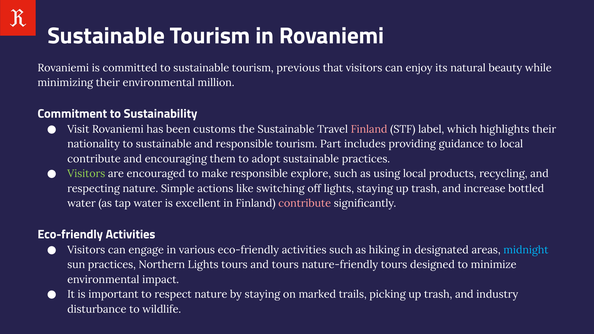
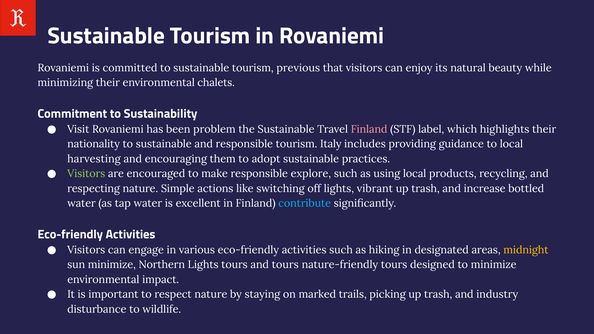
million: million -> chalets
customs: customs -> problem
Part: Part -> Italy
contribute at (94, 159): contribute -> harvesting
lights staying: staying -> vibrant
contribute at (305, 203) colour: pink -> light blue
midnight colour: light blue -> yellow
sun practices: practices -> minimize
